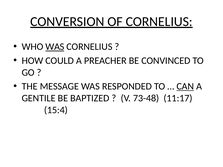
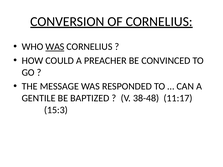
CAN underline: present -> none
73-48: 73-48 -> 38-48
15:4: 15:4 -> 15:3
